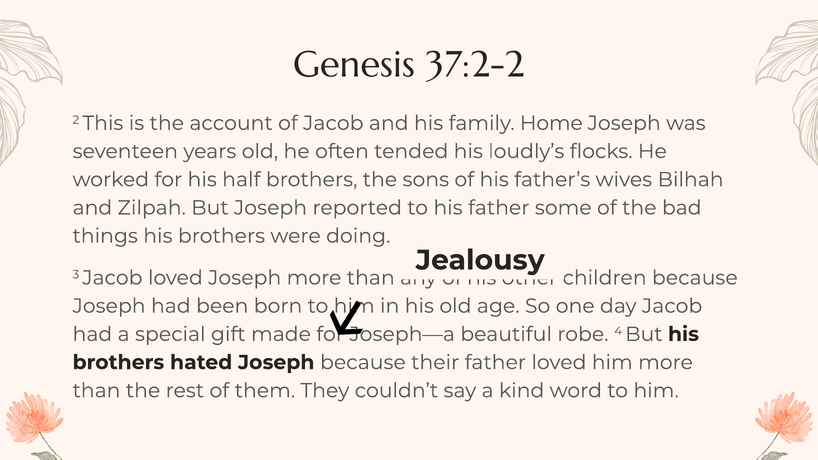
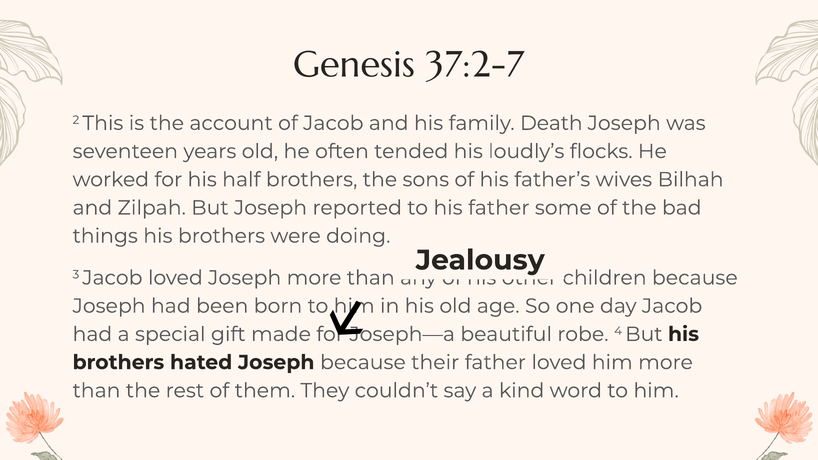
37:2-2: 37:2-2 -> 37:2-7
Home: Home -> Death
